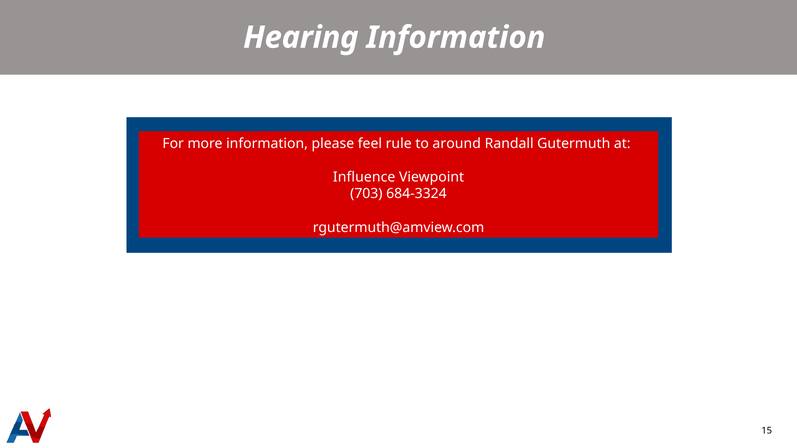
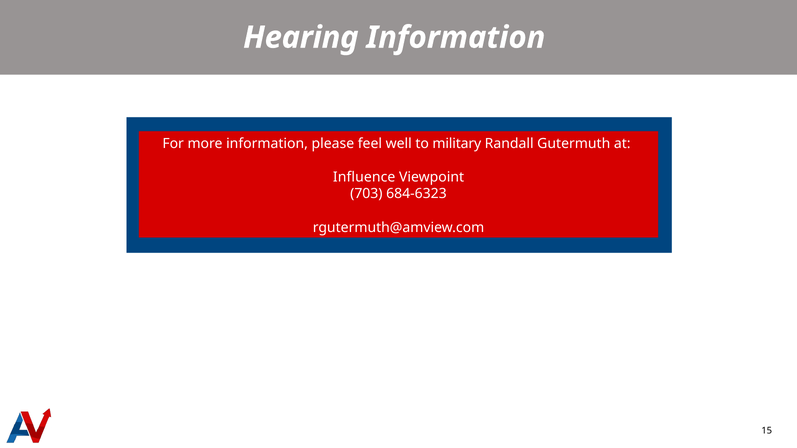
rule: rule -> well
around: around -> military
684-3324: 684-3324 -> 684-6323
